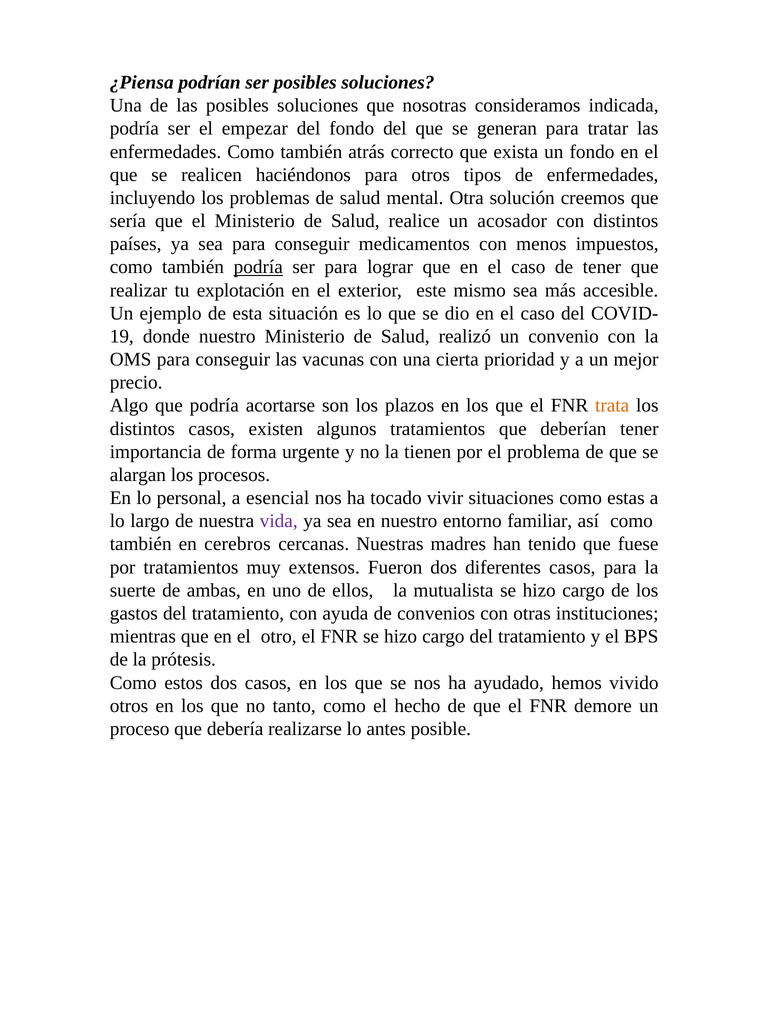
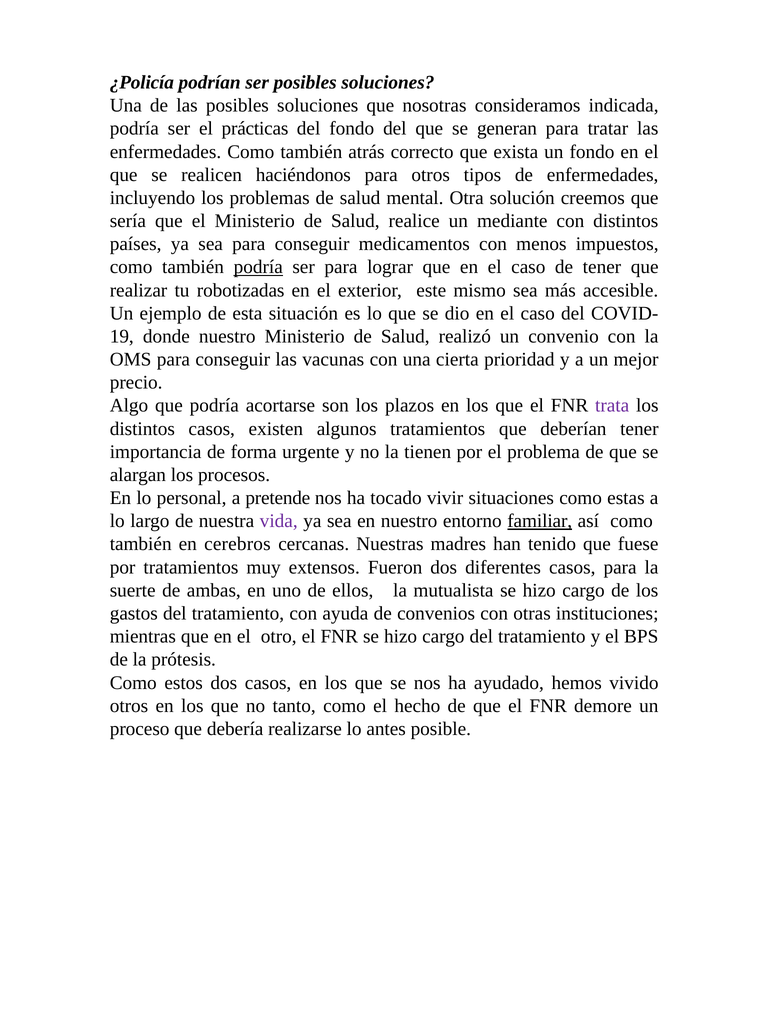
¿Piensa: ¿Piensa -> ¿Policía
empezar: empezar -> prácticas
acosador: acosador -> mediante
explotación: explotación -> robotizadas
trata colour: orange -> purple
esencial: esencial -> pretende
familiar underline: none -> present
